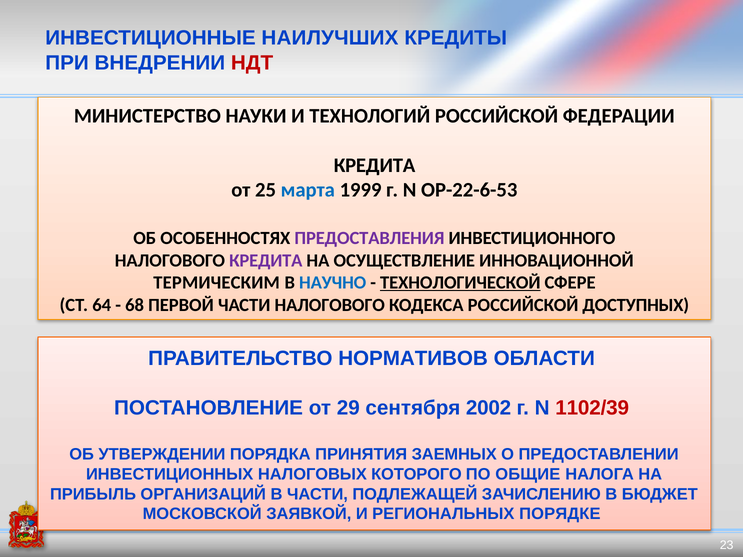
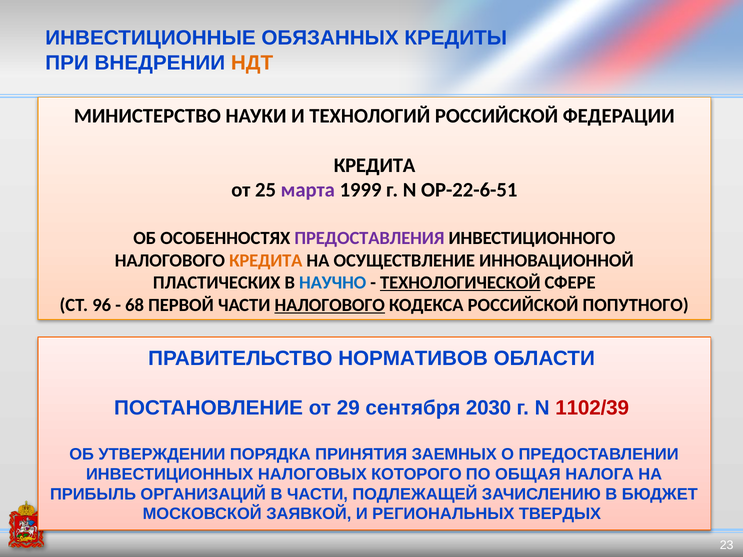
НАИЛУЧШИХ: НАИЛУЧШИХ -> ОБЯЗАННЫХ
НДТ colour: red -> orange
марта colour: blue -> purple
ОР-22-6-53: ОР-22-6-53 -> ОР-22-6-51
КРЕДИТА at (266, 261) colour: purple -> orange
ТЕРМИЧЕСКИМ: ТЕРМИЧЕСКИМ -> ПЛАСТИЧЕСКИХ
64: 64 -> 96
НАЛОГОВОГО at (330, 305) underline: none -> present
ДОСТУПНЫХ: ДОСТУПНЫХ -> ПОПУТНОГО
2002: 2002 -> 2030
ОБЩИЕ: ОБЩИЕ -> ОБЩАЯ
ПОРЯДКЕ: ПОРЯДКЕ -> ТВЕРДЫХ
